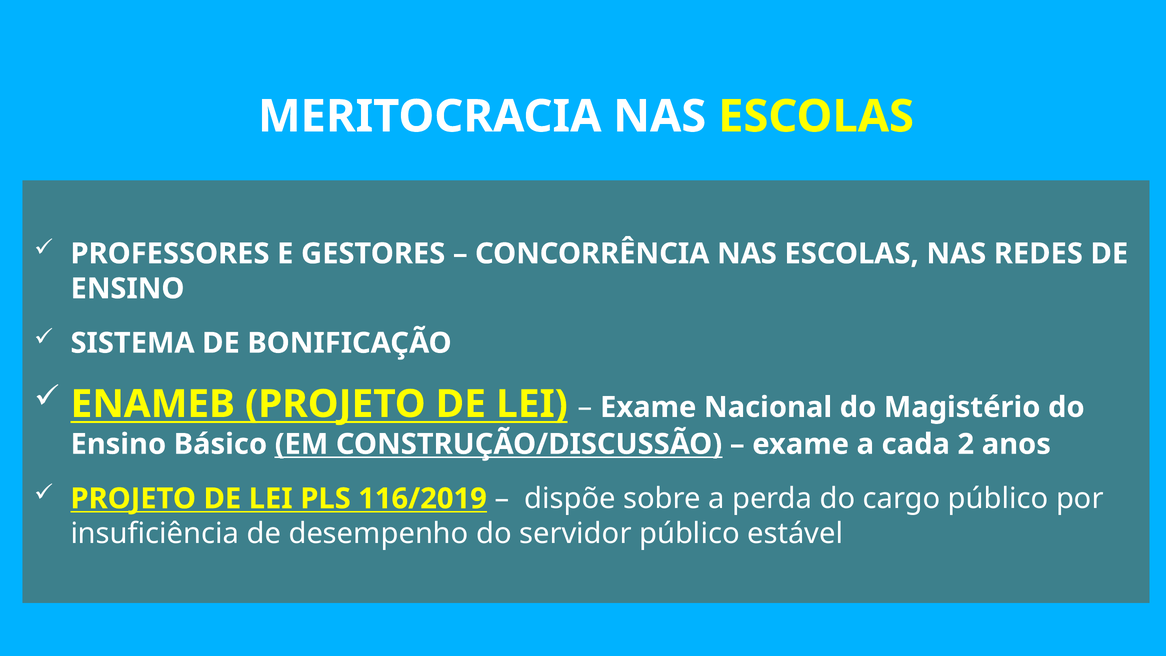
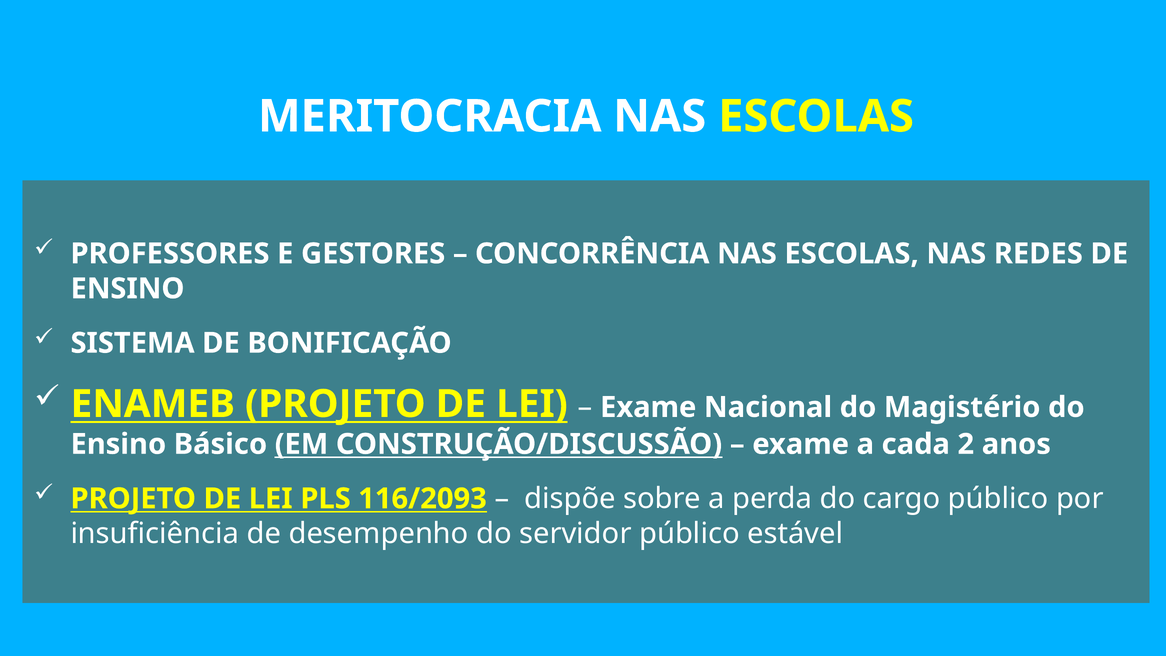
116/2019: 116/2019 -> 116/2093
